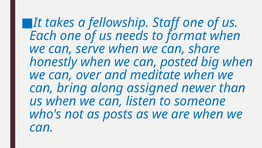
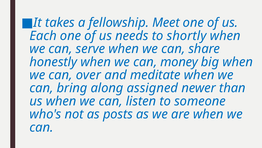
Staff: Staff -> Meet
format: format -> shortly
posted: posted -> money
